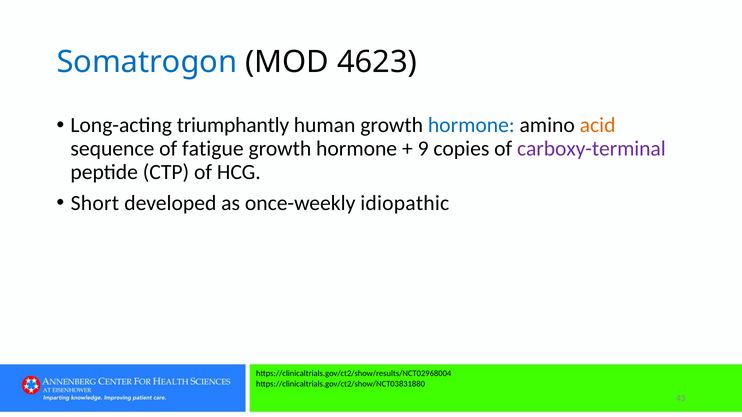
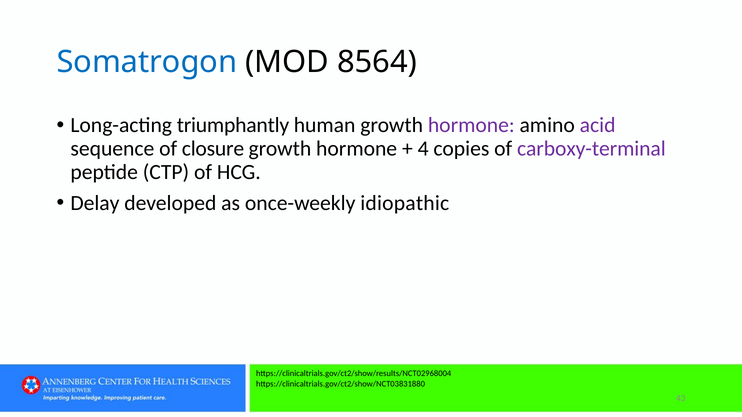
4623: 4623 -> 8564
hormone at (471, 125) colour: blue -> purple
acid colour: orange -> purple
fatigue: fatigue -> closure
9: 9 -> 4
Short: Short -> Delay
